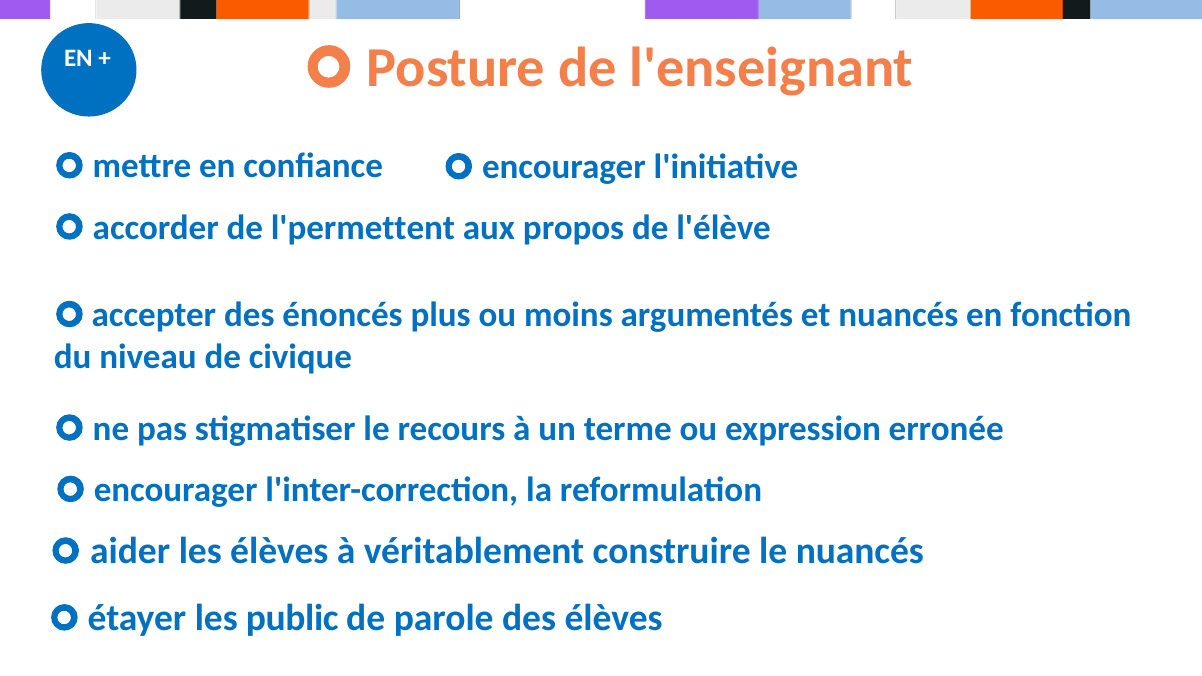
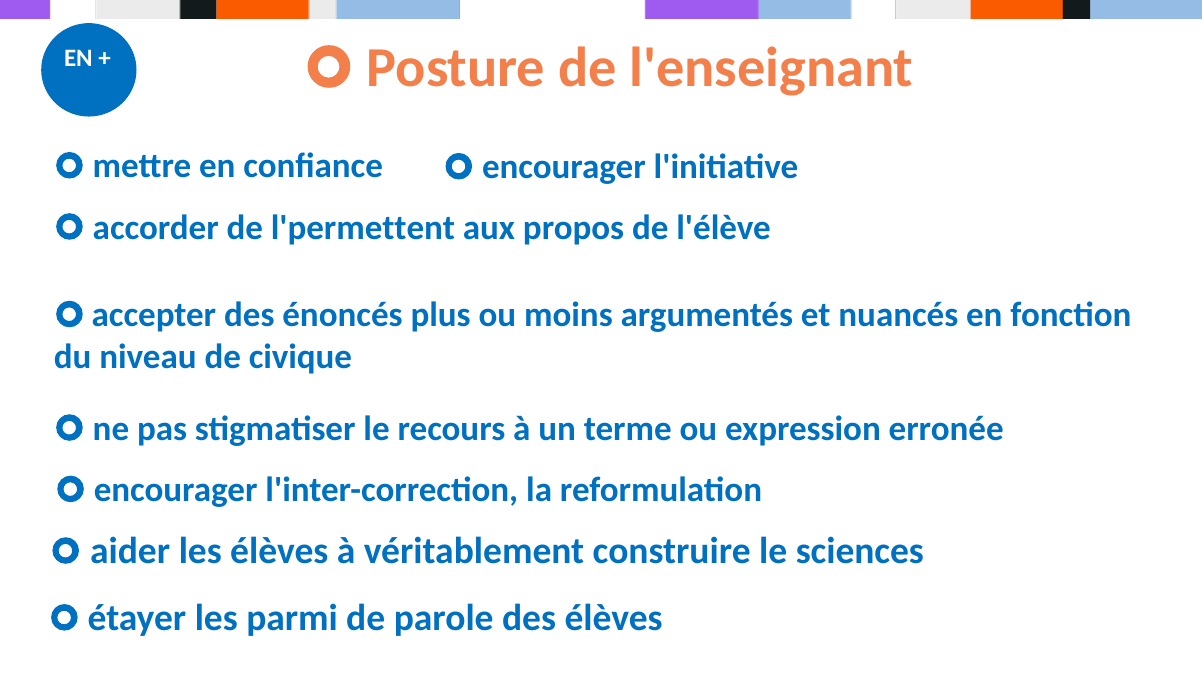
le nuancés: nuancés -> sciences
public: public -> parmi
